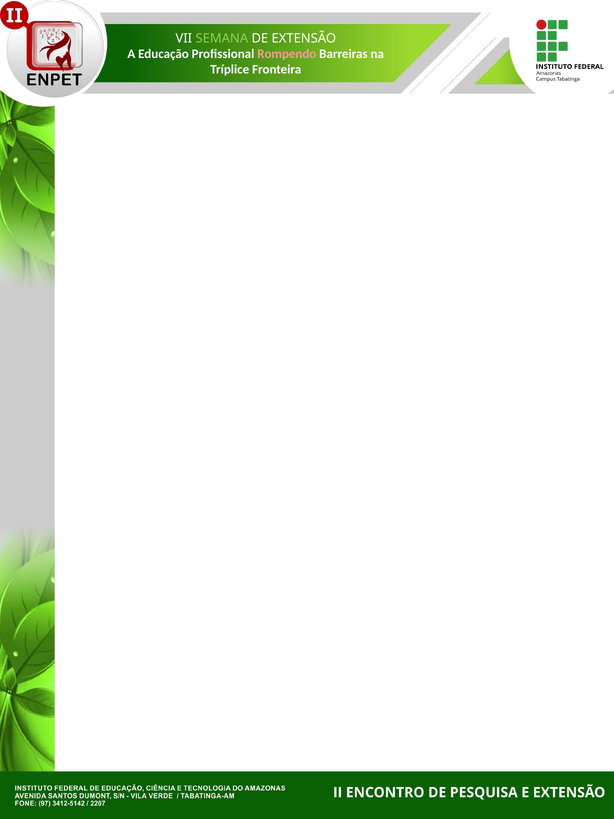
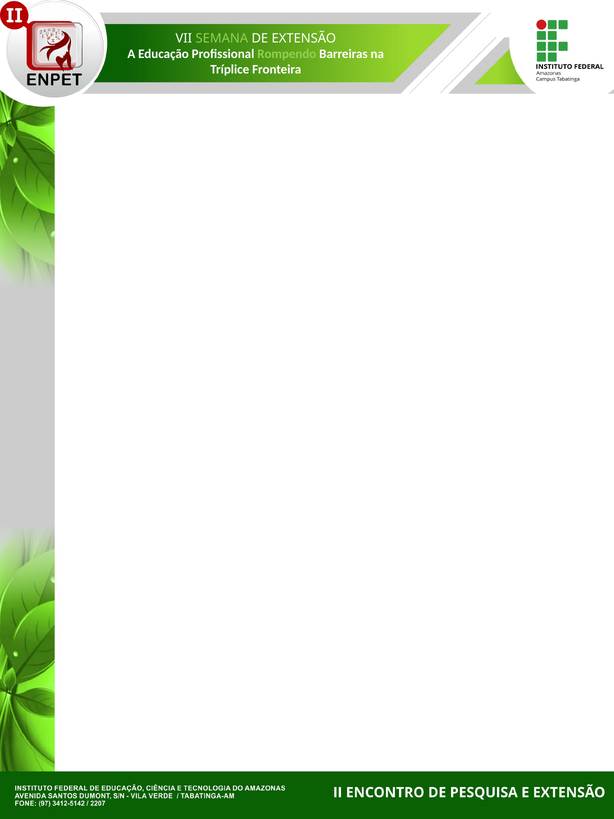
Rompendo colour: pink -> light green
